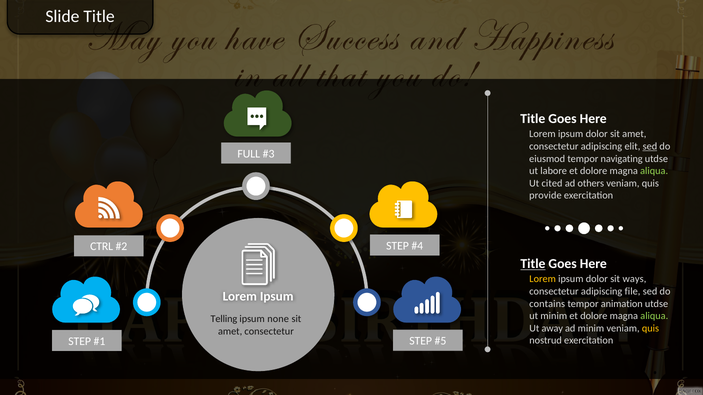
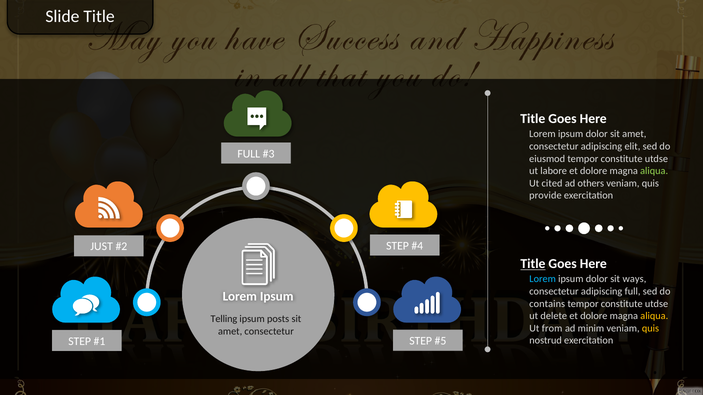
sed at (650, 147) underline: present -> none
eiusmod tempor navigating: navigating -> constitute
CTRL: CTRL -> JUST
Lorem at (543, 279) colour: yellow -> light blue
adipiscing file: file -> full
animation at (622, 304): animation -> constitute
ut minim: minim -> delete
aliqua at (654, 316) colour: light green -> yellow
none: none -> posts
away: away -> from
